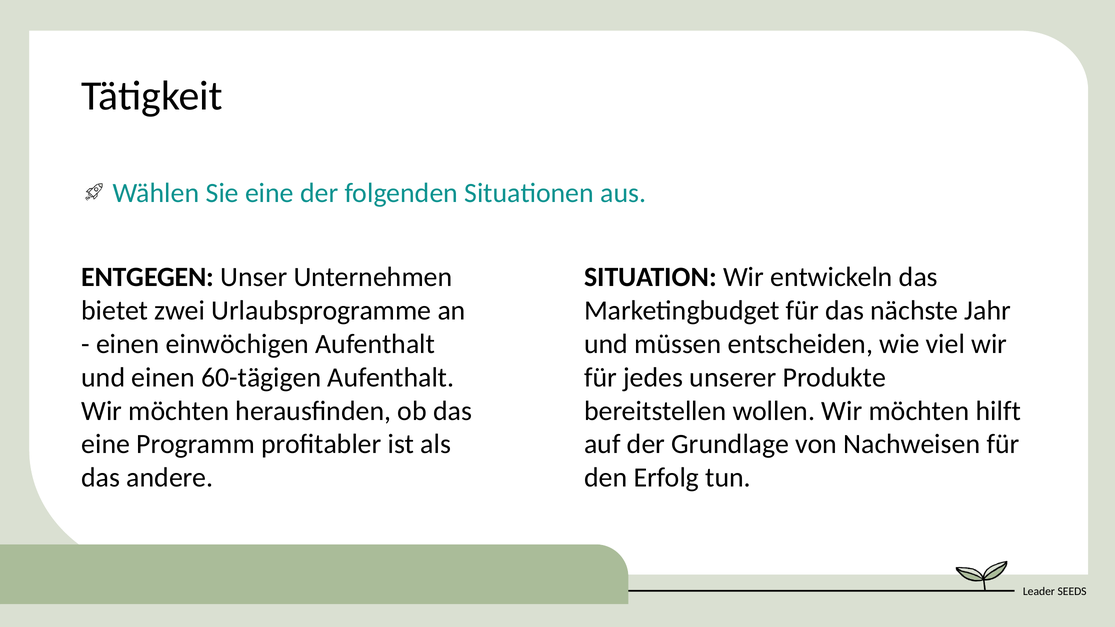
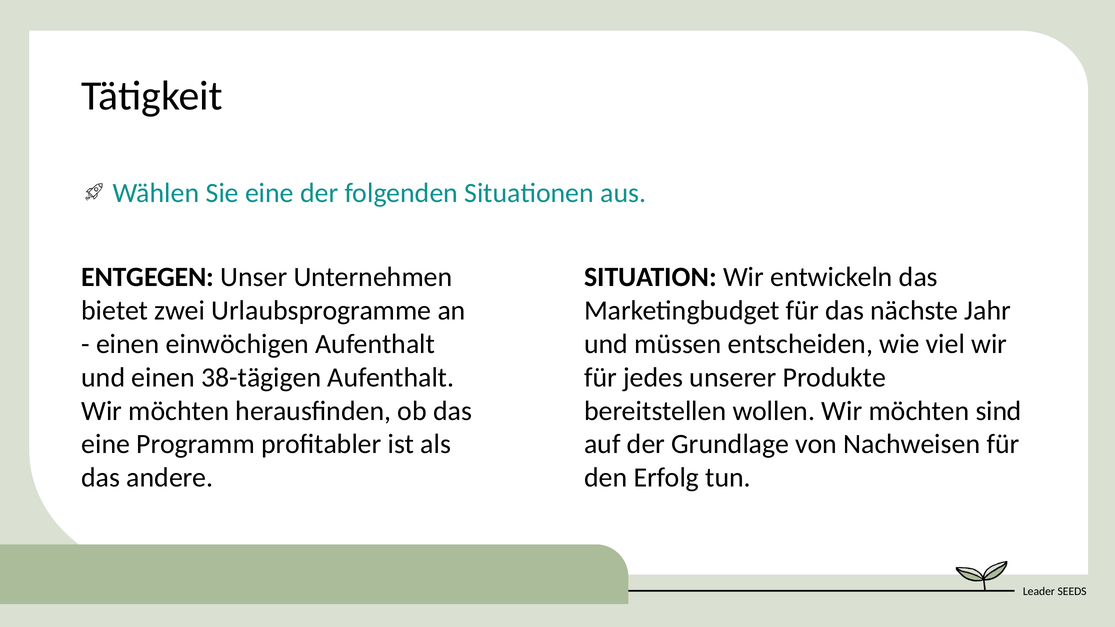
60-tägigen: 60-tägigen -> 38-tägigen
hilft: hilft -> sind
